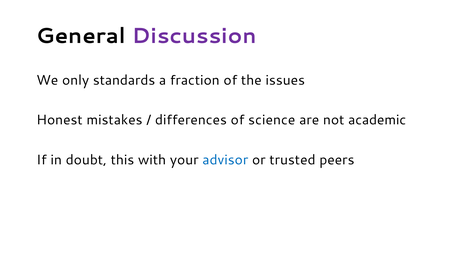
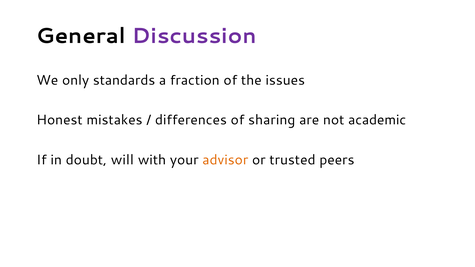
science: science -> sharing
this: this -> will
advisor colour: blue -> orange
